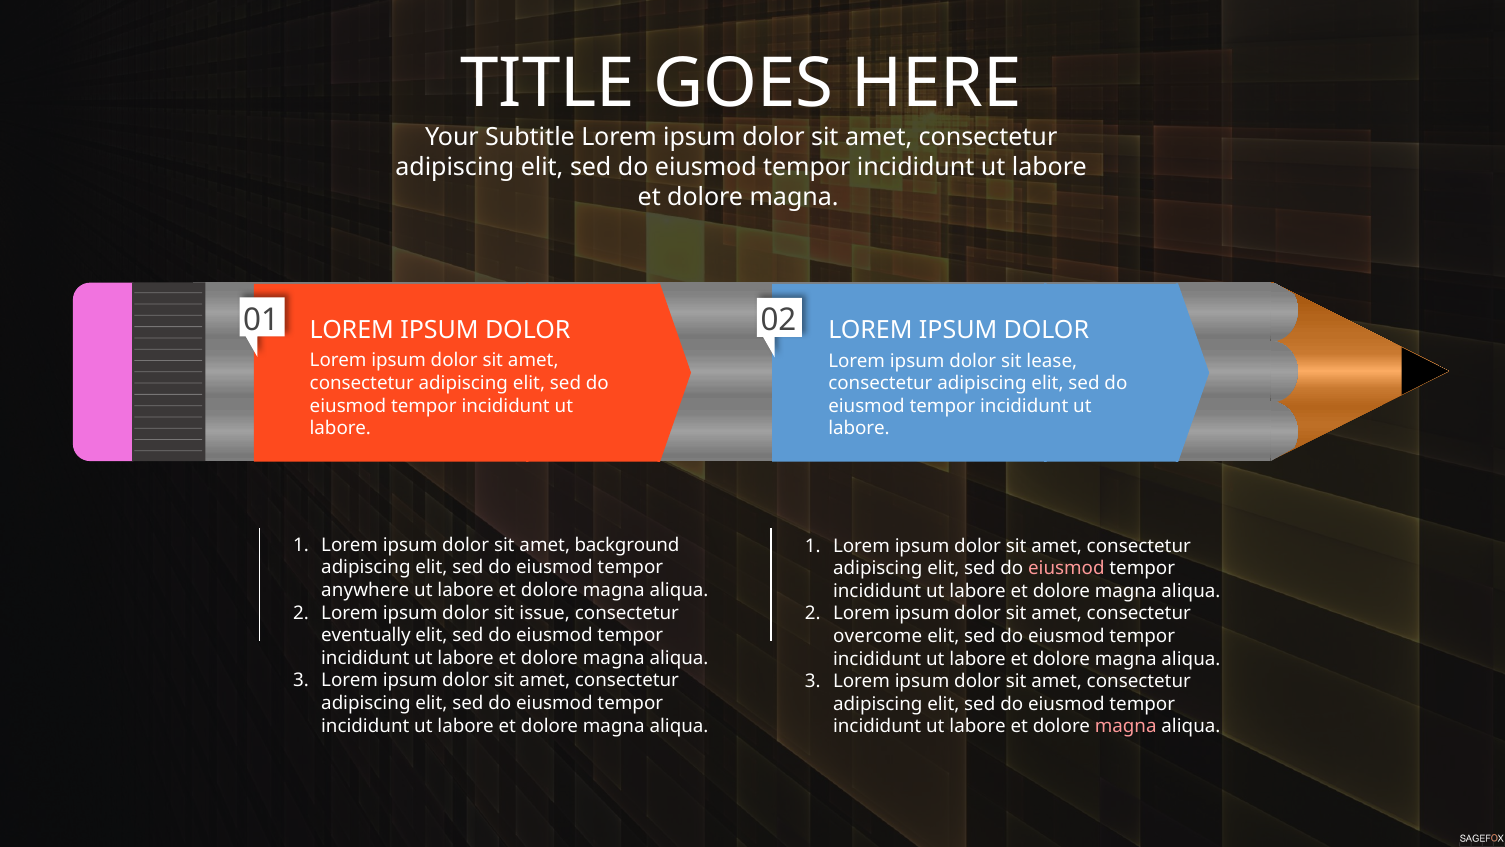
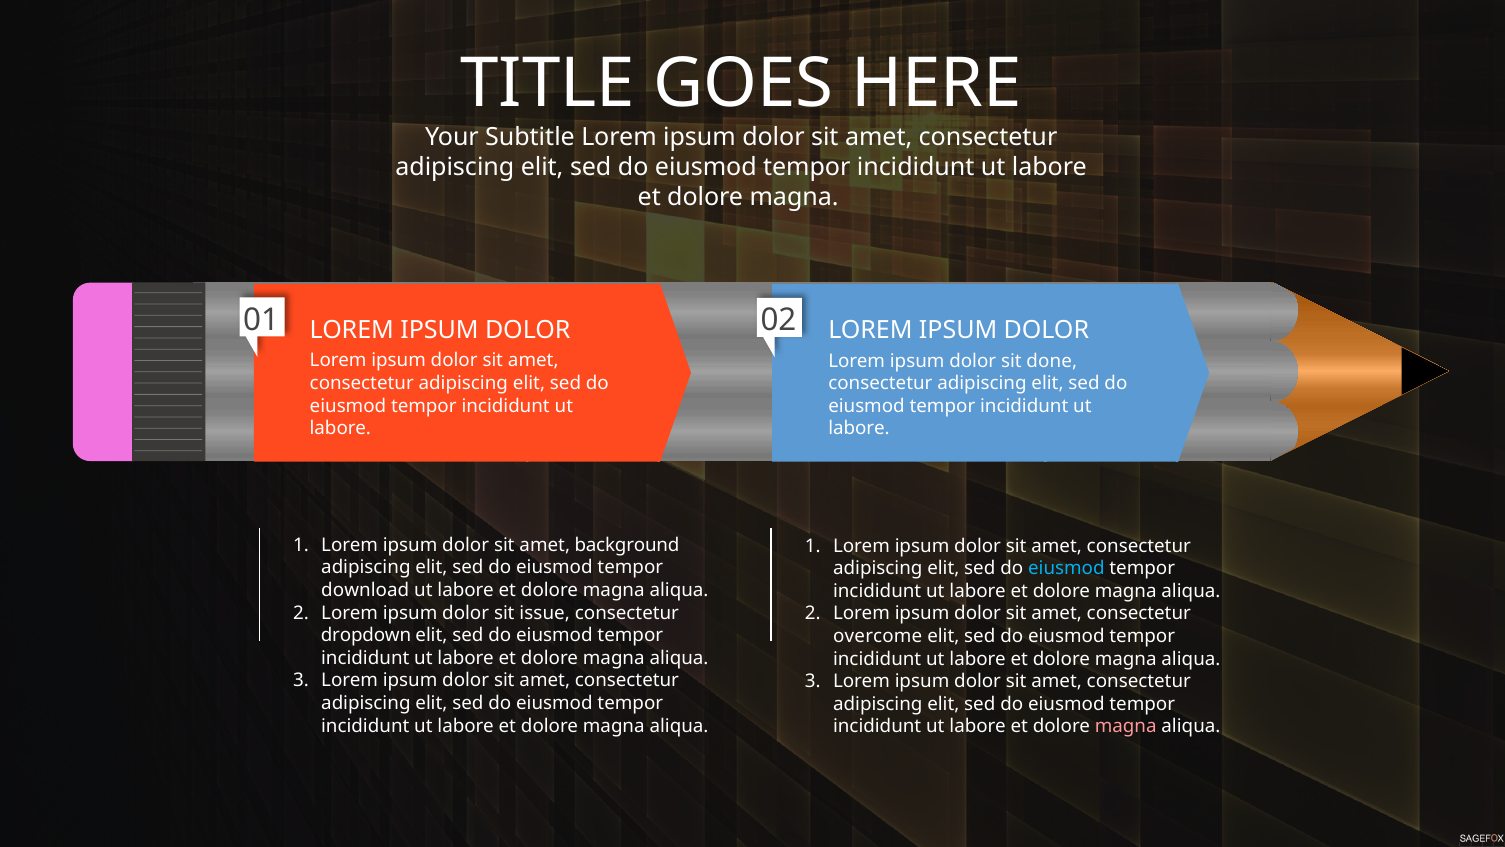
lease: lease -> done
eiusmod at (1066, 568) colour: pink -> light blue
anywhere: anywhere -> download
eventually: eventually -> dropdown
